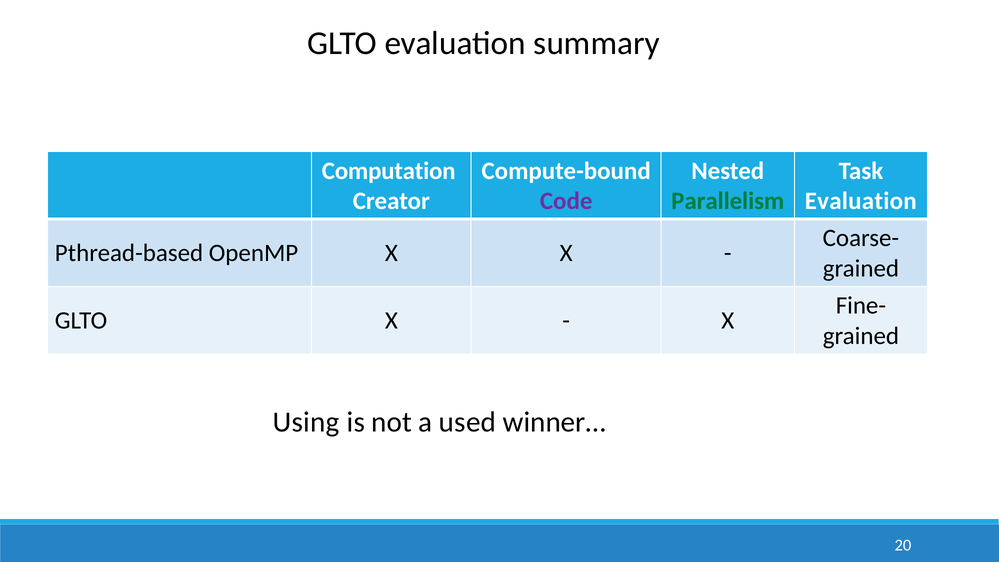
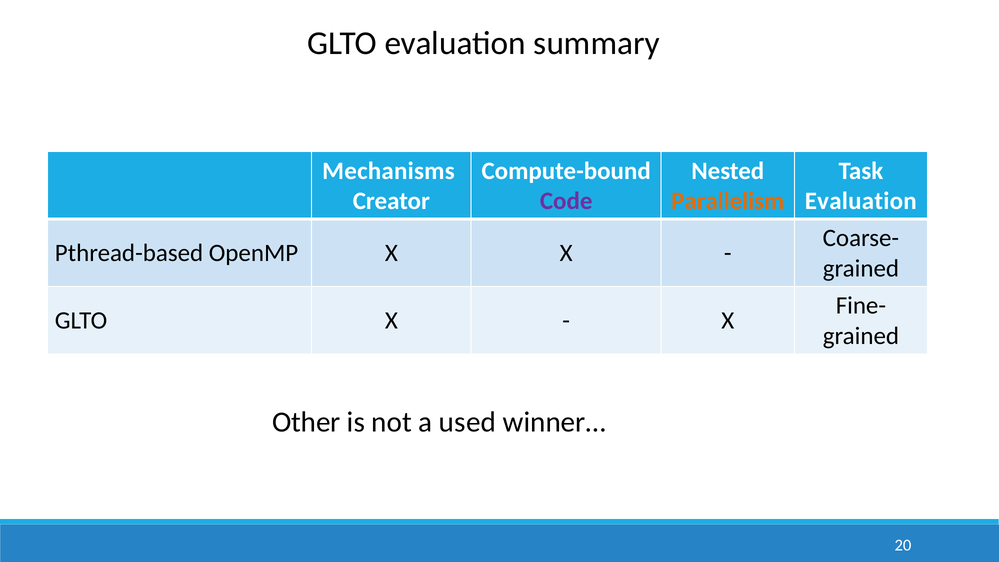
Computation: Computation -> Mechanisms
Parallelism colour: green -> orange
Using: Using -> Other
